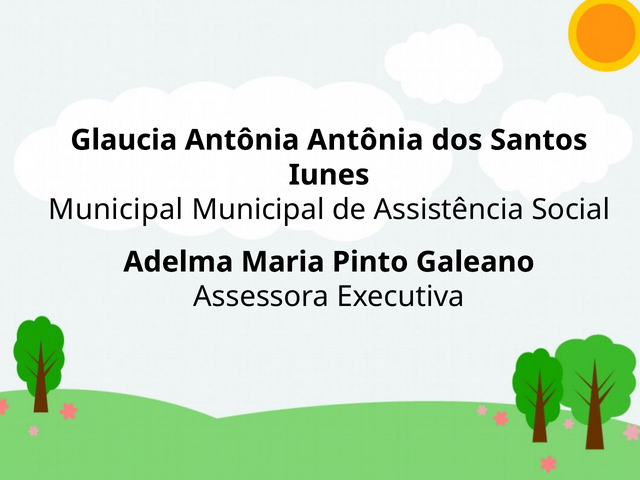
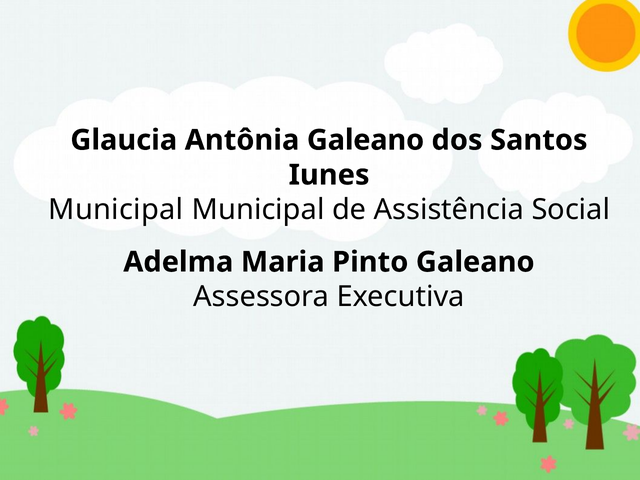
Antônia Antônia: Antônia -> Galeano
